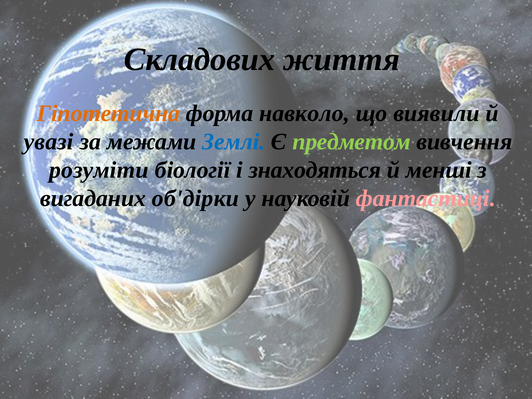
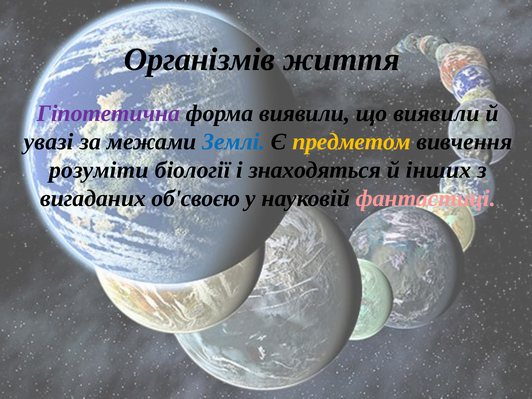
Складових: Складових -> Організмів
Гіпотетична colour: orange -> purple
форма навколо: навколо -> виявили
предметом colour: light green -> yellow
менші: менші -> інших
об'дірки: об'дірки -> об'своєю
